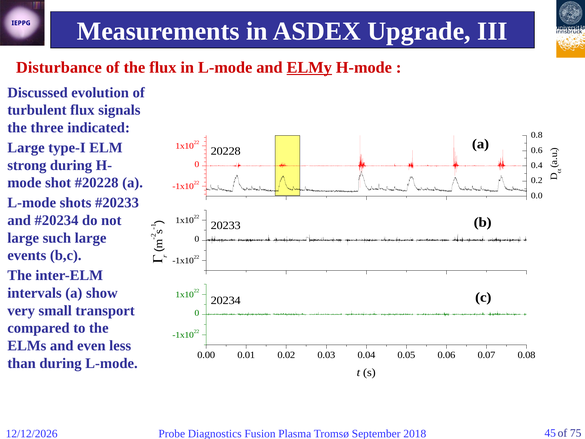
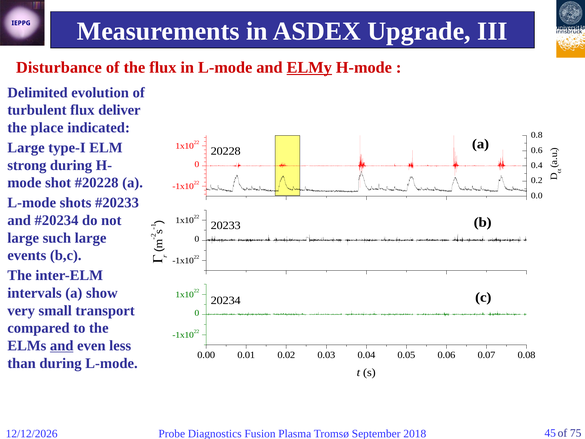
Discussed: Discussed -> Delimited
signals: signals -> deliver
three: three -> place
and at (62, 346) underline: none -> present
